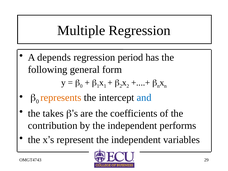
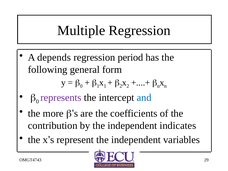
represents colour: orange -> purple
takes: takes -> more
performs: performs -> indicates
